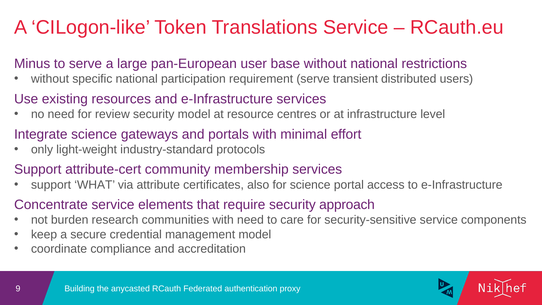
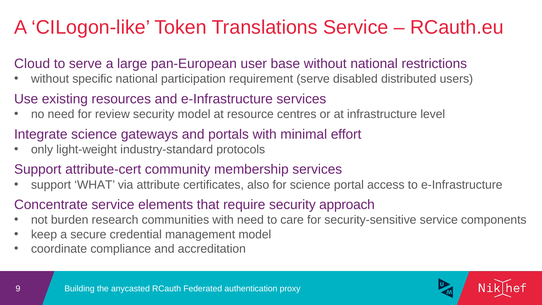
Minus: Minus -> Cloud
transient: transient -> disabled
